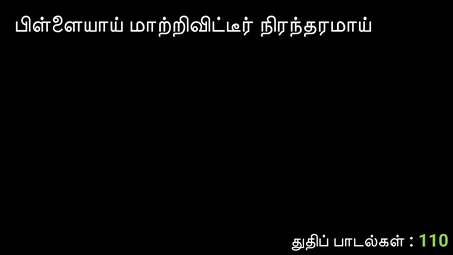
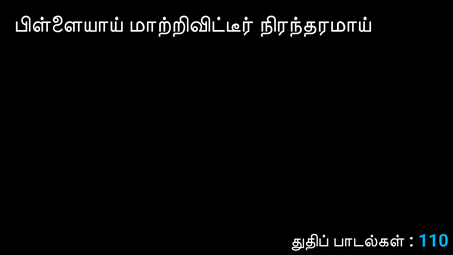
110 colour: light green -> light blue
